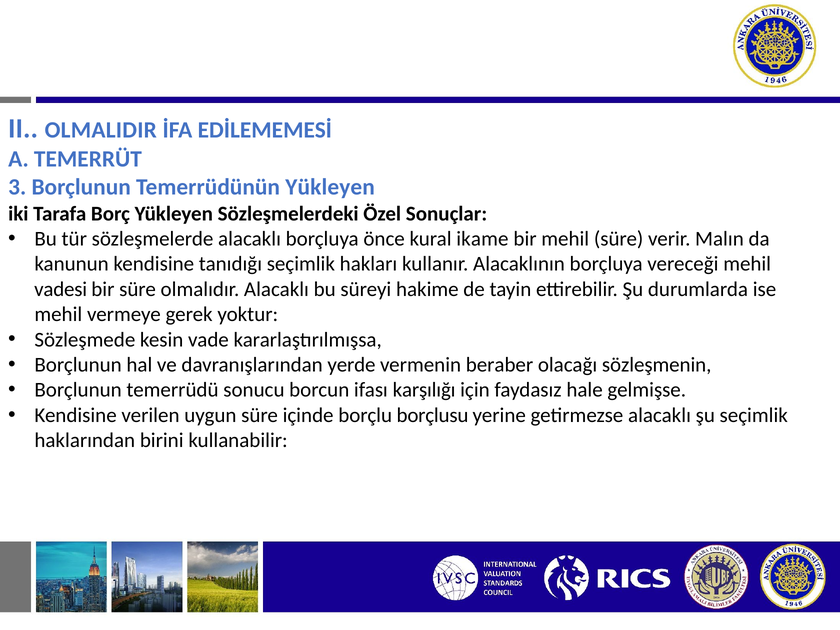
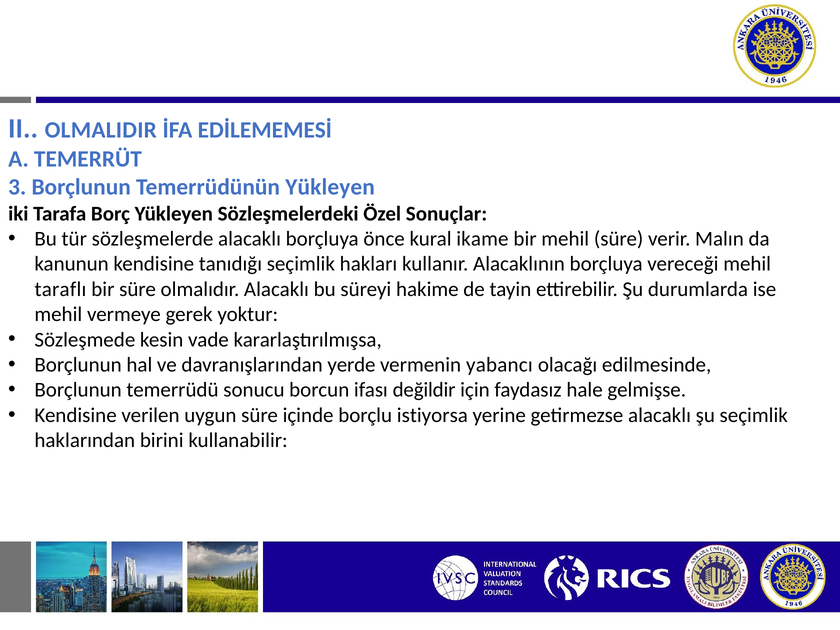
vadesi: vadesi -> taraflı
beraber: beraber -> yabancı
sözleşmenin: sözleşmenin -> edilmesinde
karşılığı: karşılığı -> değildir
borçlusu: borçlusu -> istiyorsa
